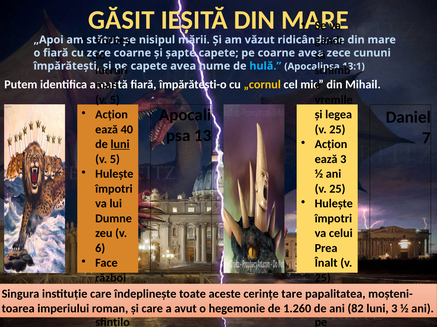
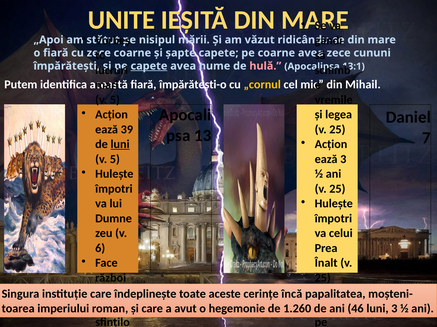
GĂSIT: GĂSIT -> UNITE
capete at (149, 66) underline: none -> present
hulă colour: light blue -> pink
40: 40 -> 39
tare: tare -> încă
82: 82 -> 46
